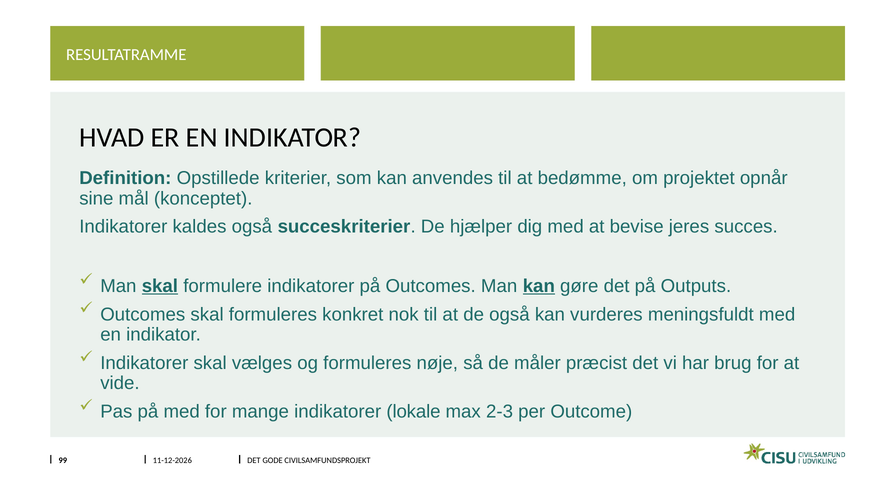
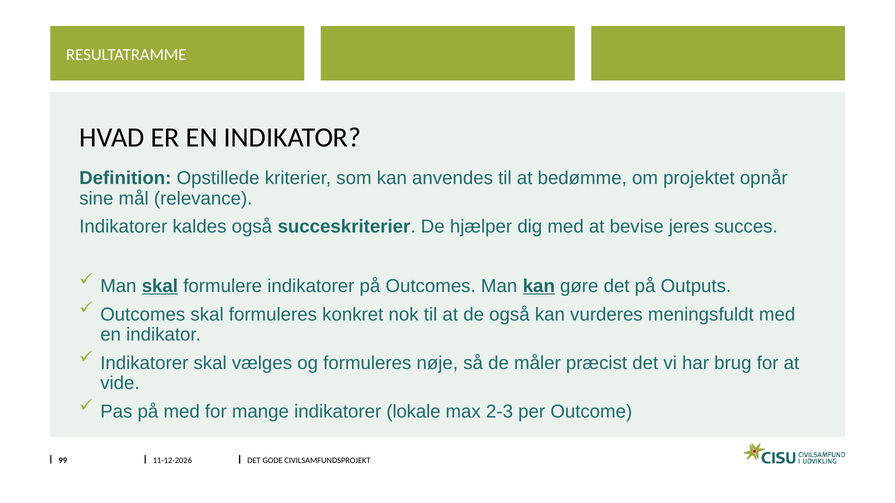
konceptet: konceptet -> relevance
